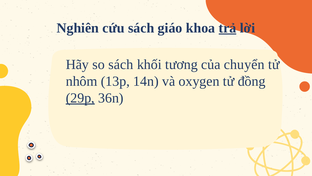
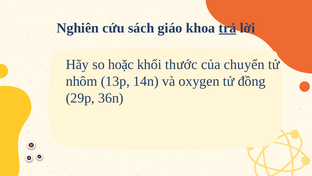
so sách: sách -> hoặc
tương: tương -> thước
29p underline: present -> none
